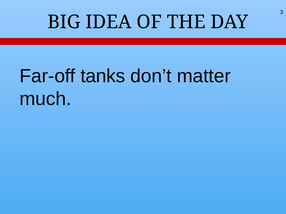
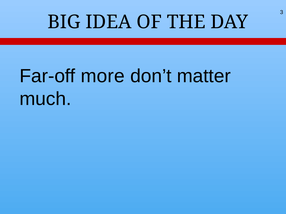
tanks: tanks -> more
